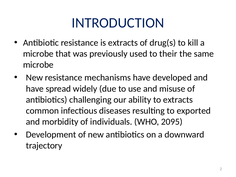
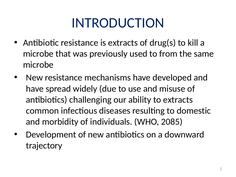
their: their -> from
exported: exported -> domestic
2095: 2095 -> 2085
